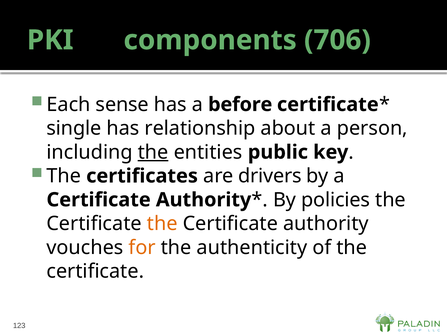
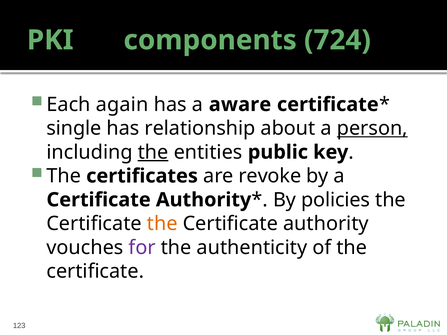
706: 706 -> 724
sense: sense -> again
before: before -> aware
person underline: none -> present
drivers: drivers -> revoke
for colour: orange -> purple
